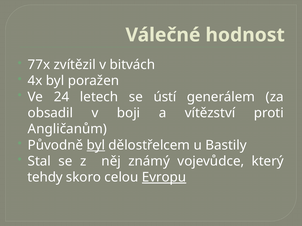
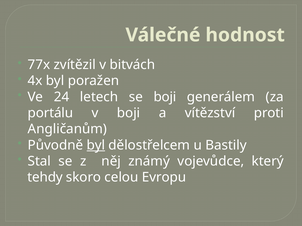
se ústí: ústí -> boji
obsadil: obsadil -> portálu
Evropu underline: present -> none
